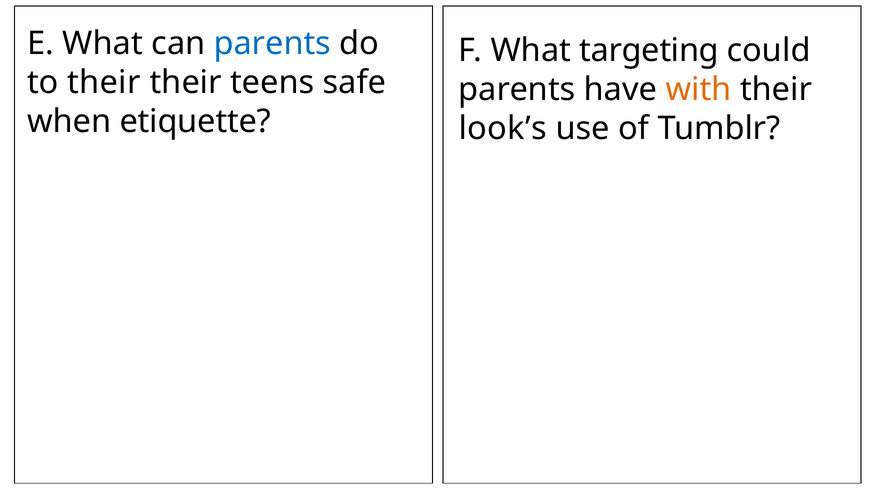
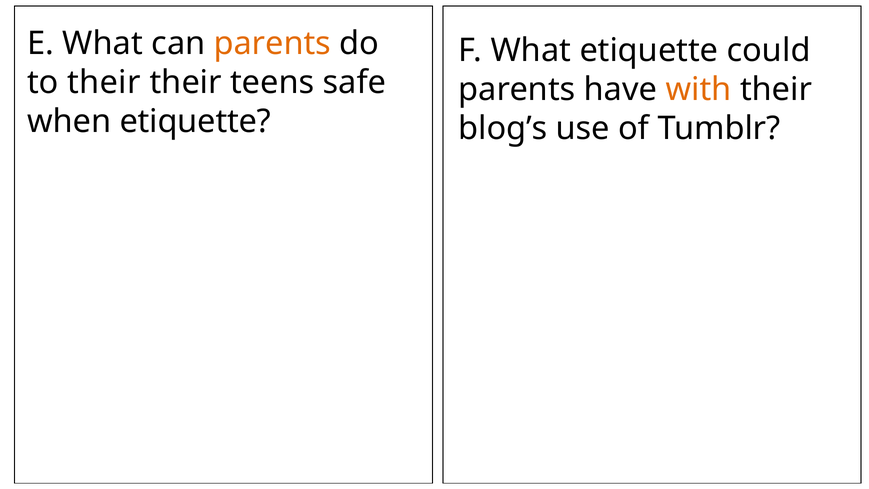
parents at (272, 43) colour: blue -> orange
What targeting: targeting -> etiquette
look’s: look’s -> blog’s
